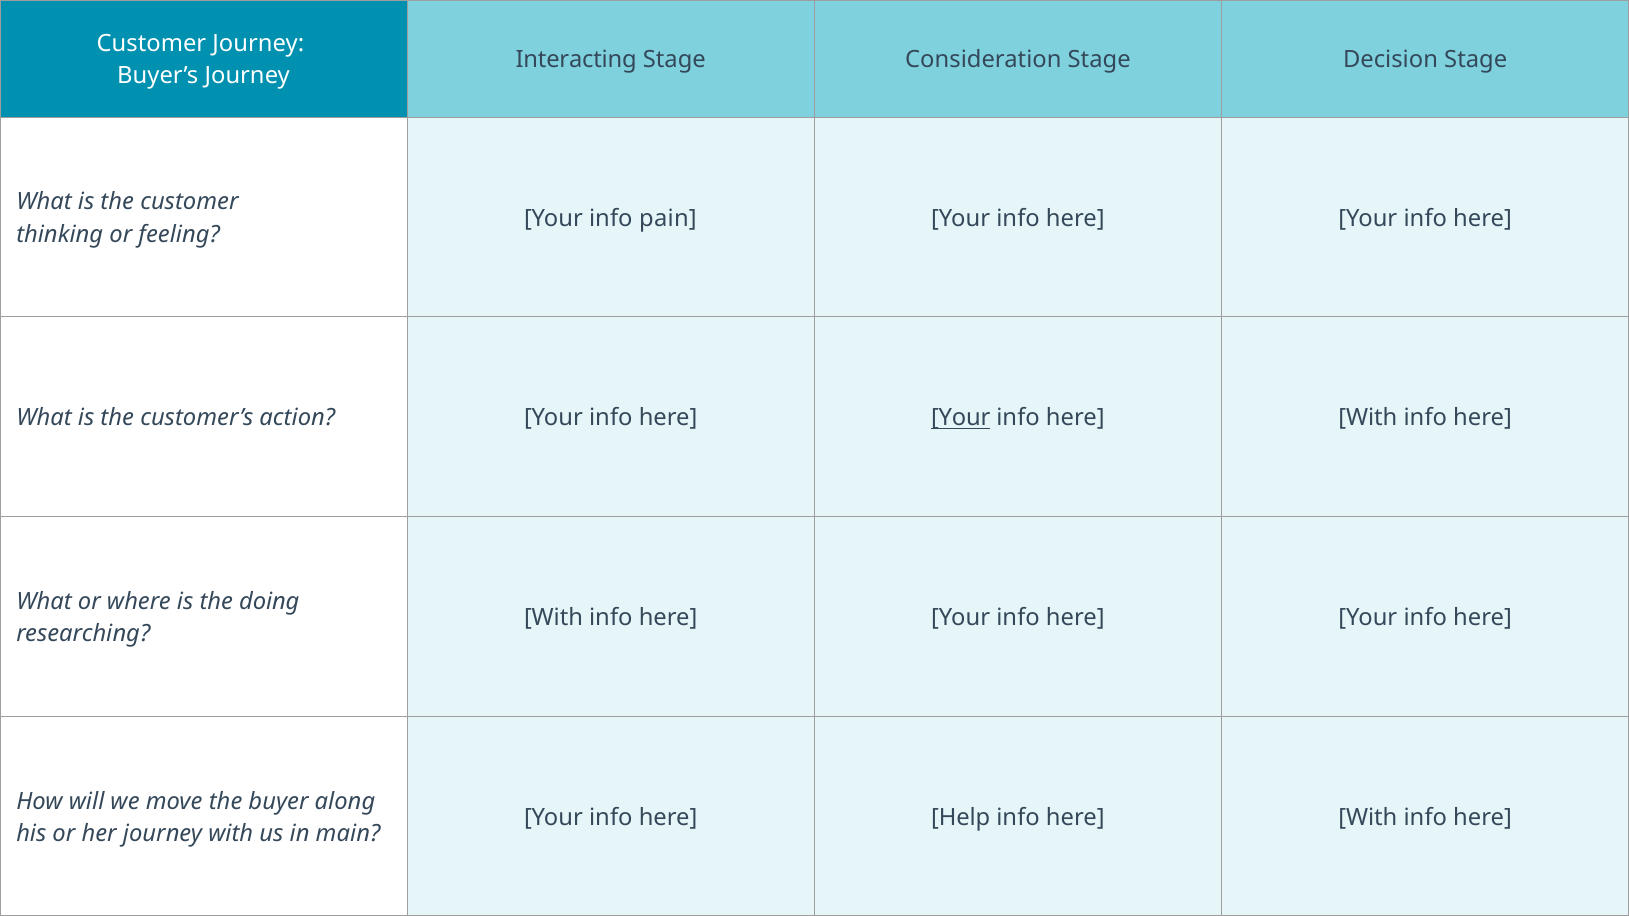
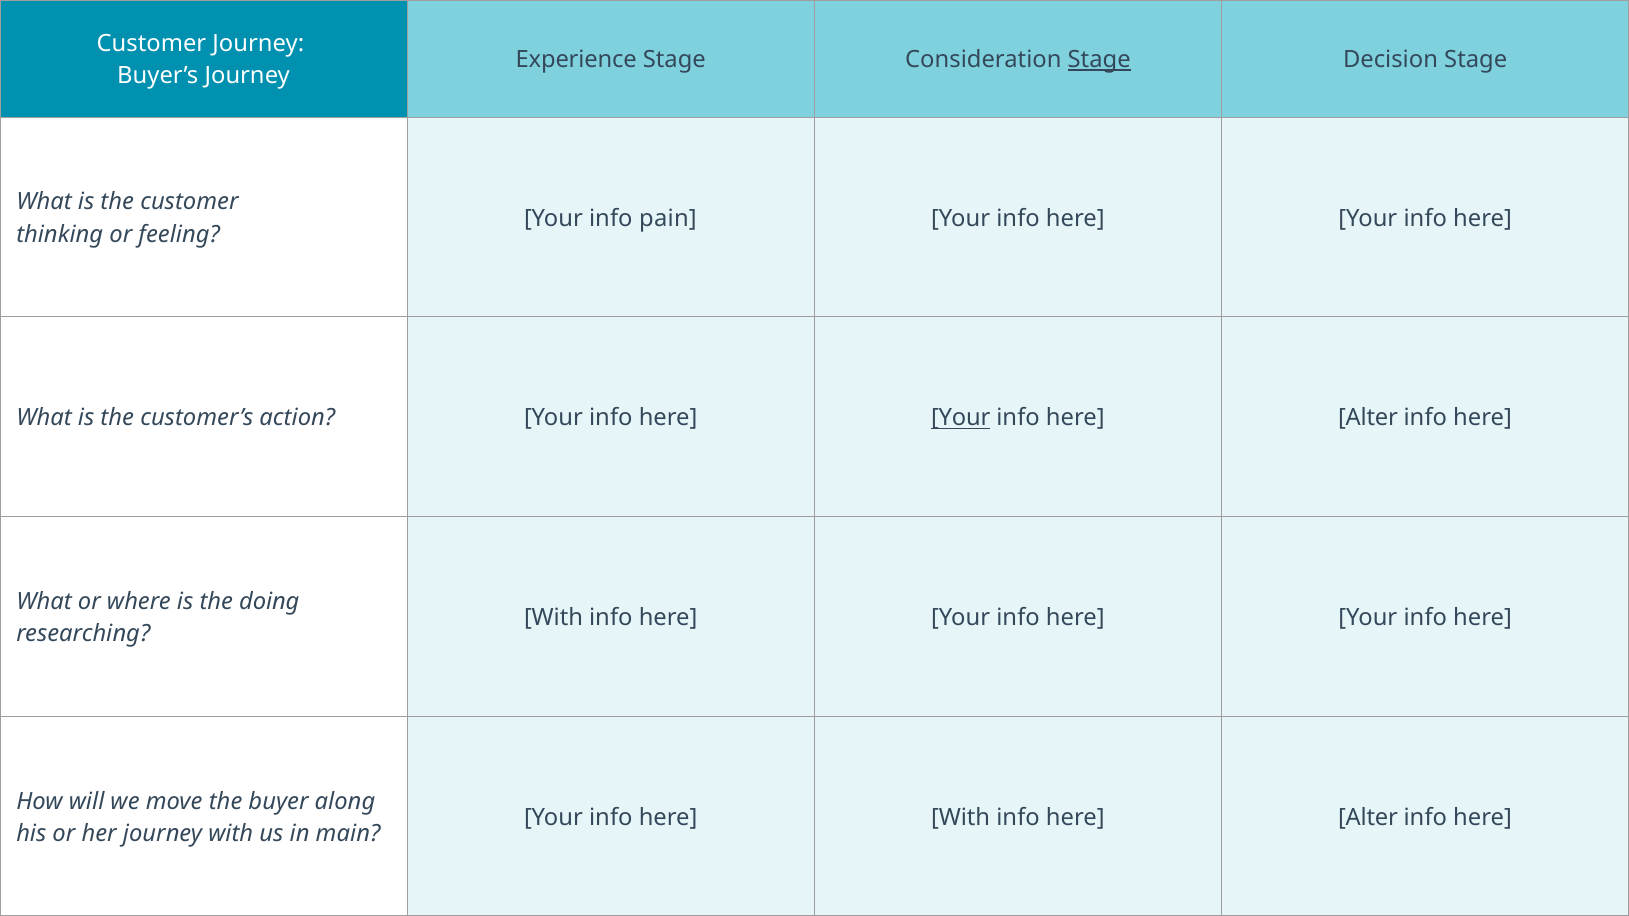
Interacting: Interacting -> Experience
Stage at (1099, 60) underline: none -> present
With at (1368, 418): With -> Alter
here Help: Help -> With
With at (1368, 818): With -> Alter
